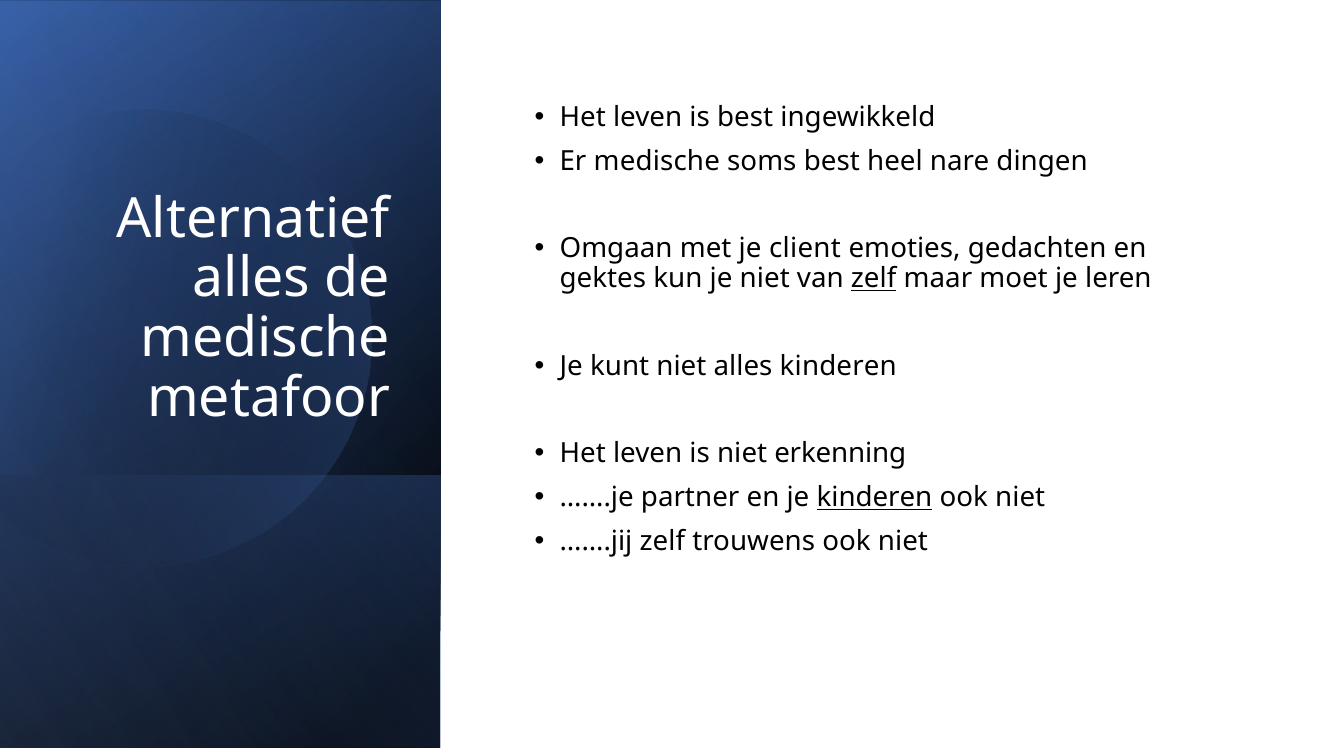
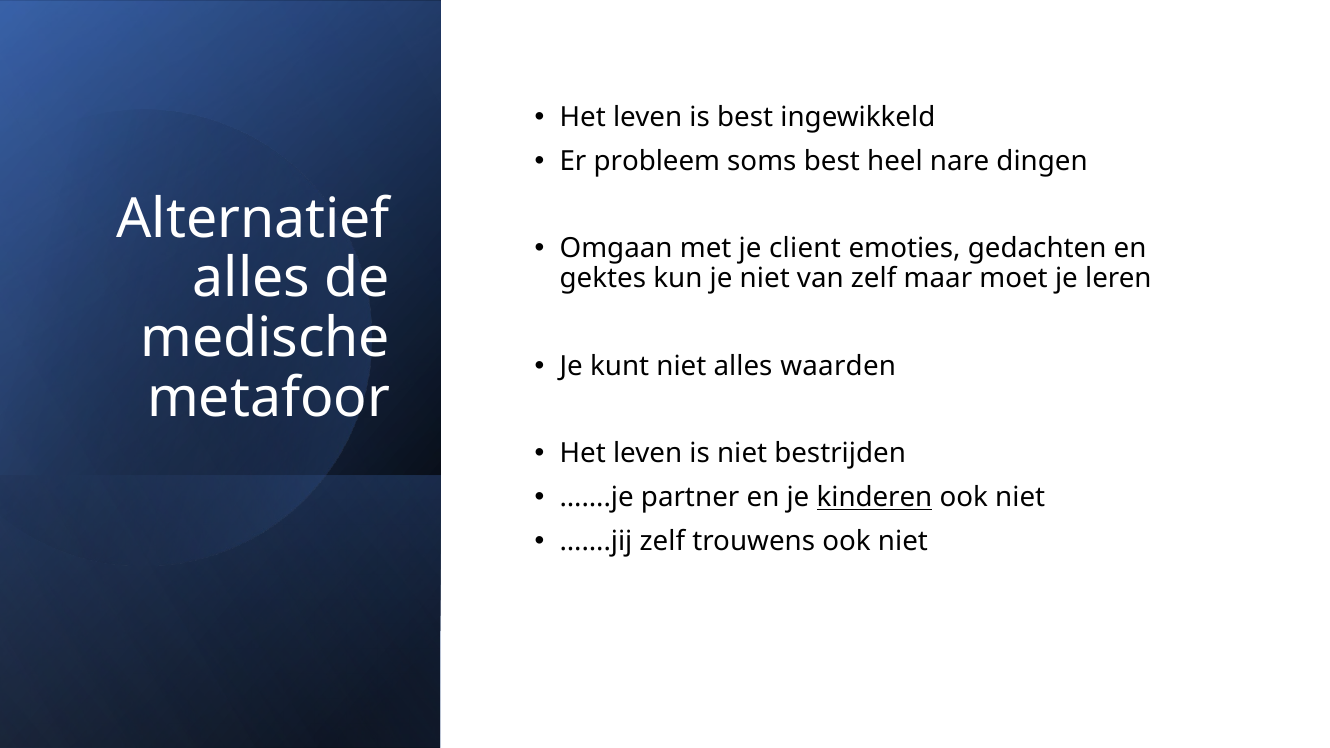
Er medische: medische -> probleem
zelf at (874, 279) underline: present -> none
alles kinderen: kinderen -> waarden
erkenning: erkenning -> bestrijden
